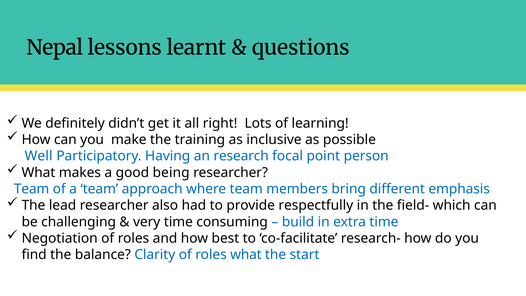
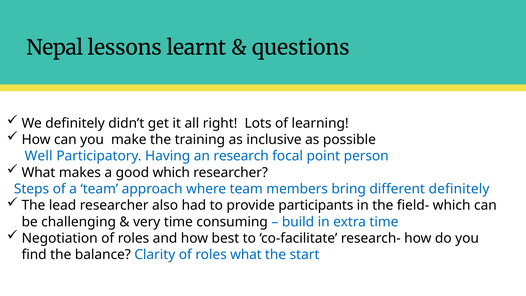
good being: being -> which
Team at (32, 189): Team -> Steps
different emphasis: emphasis -> definitely
respectfully: respectfully -> participants
